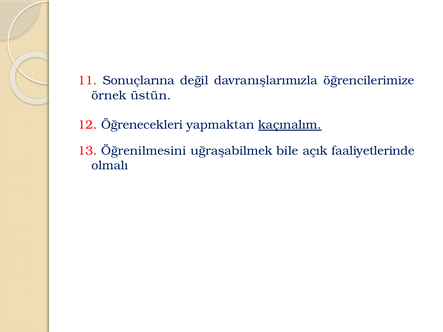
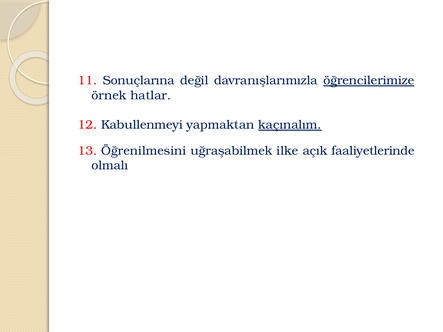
öğrencilerimize underline: none -> present
üstün: üstün -> hatlar
Öğrenecekleri: Öğrenecekleri -> Kabullenmeyi
bile: bile -> ilke
